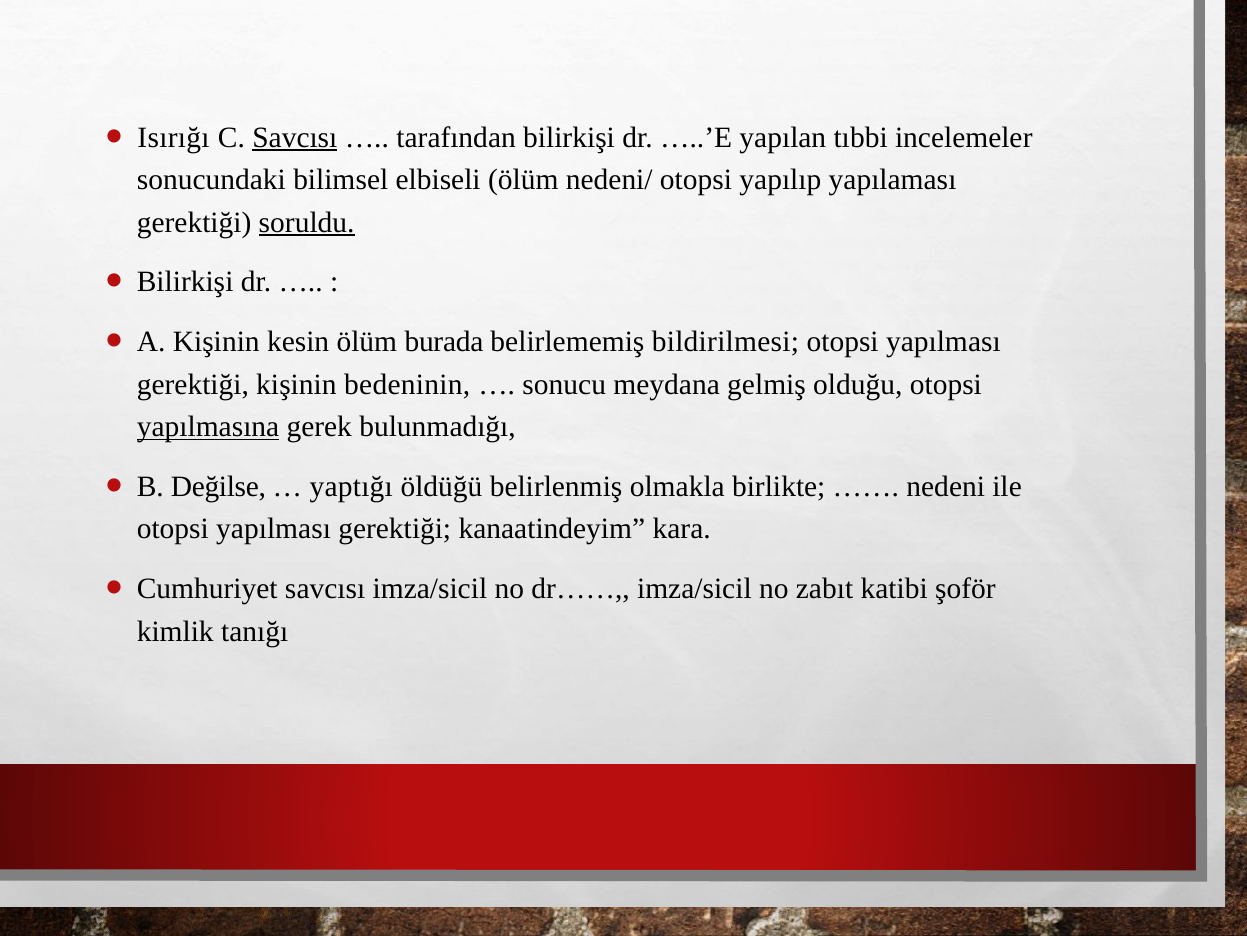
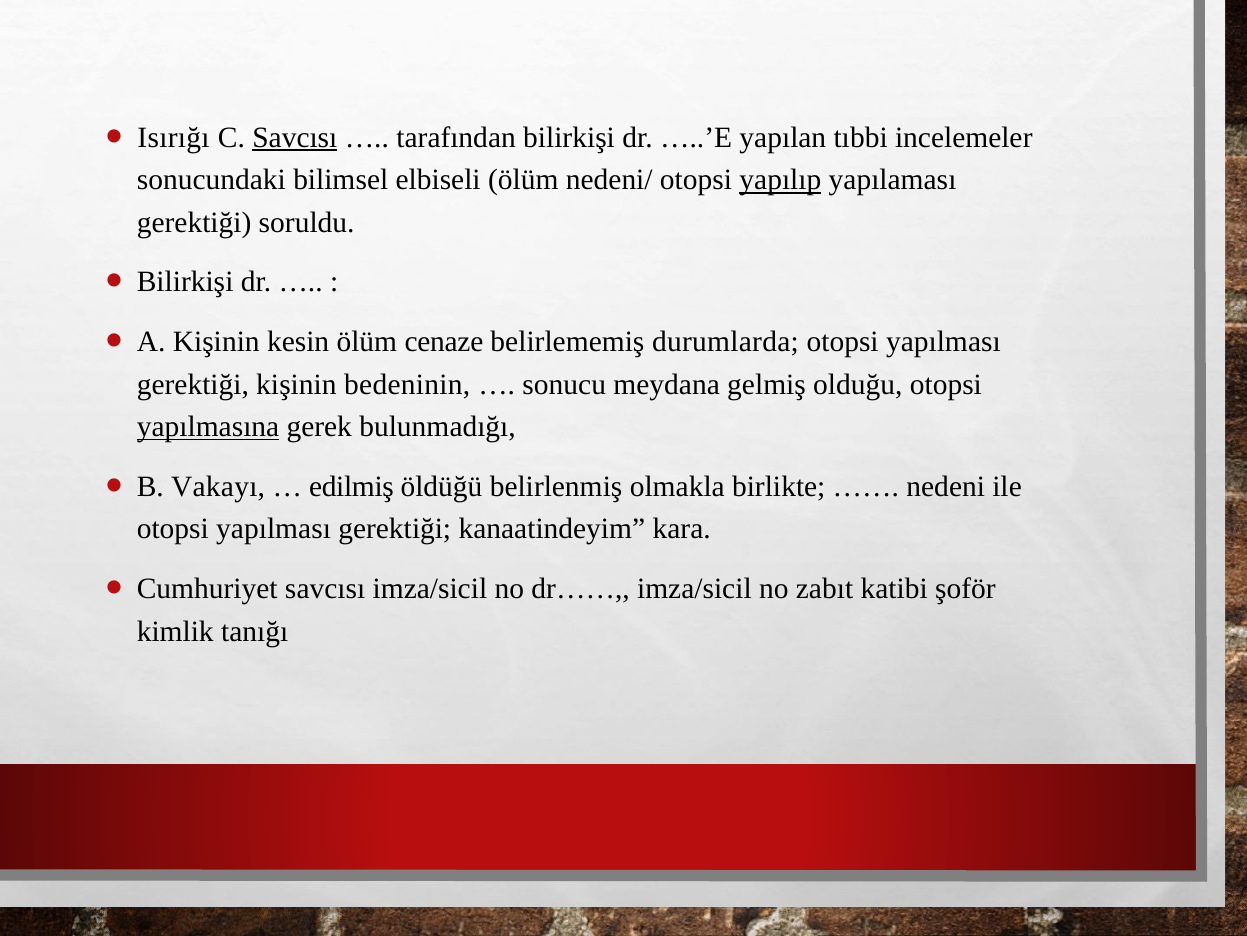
yapılıp underline: none -> present
soruldu underline: present -> none
burada: burada -> cenaze
bildirilmesi: bildirilmesi -> durumlarda
Değilse: Değilse -> Vakayı
yaptığı: yaptığı -> edilmiş
